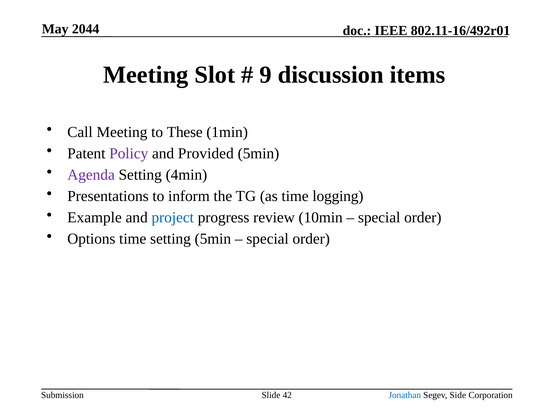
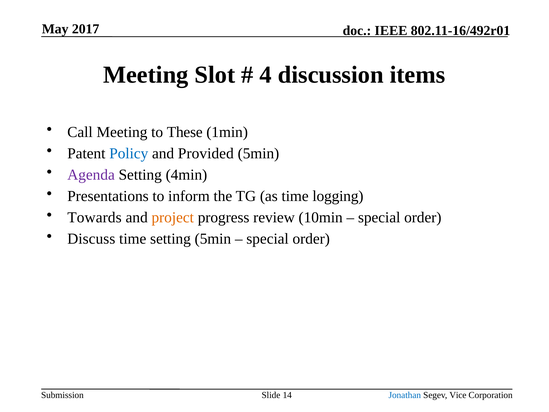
2044: 2044 -> 2017
9: 9 -> 4
Policy colour: purple -> blue
Example: Example -> Towards
project colour: blue -> orange
Options: Options -> Discuss
42: 42 -> 14
Side: Side -> Vice
